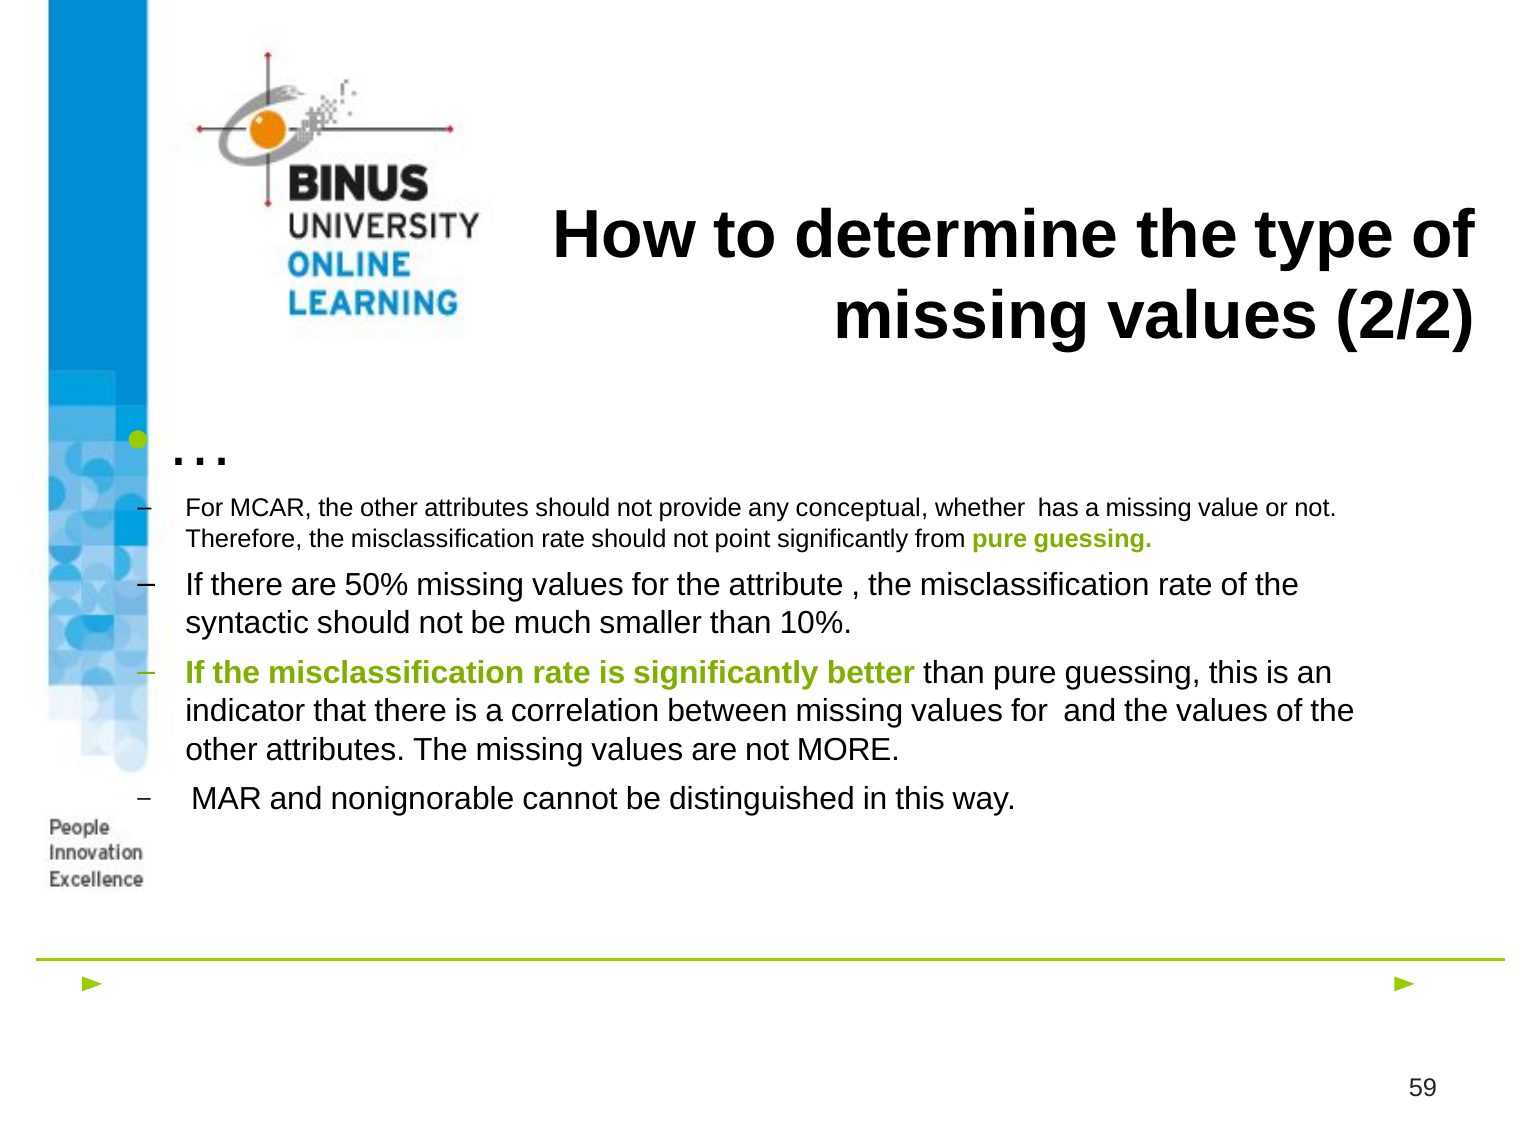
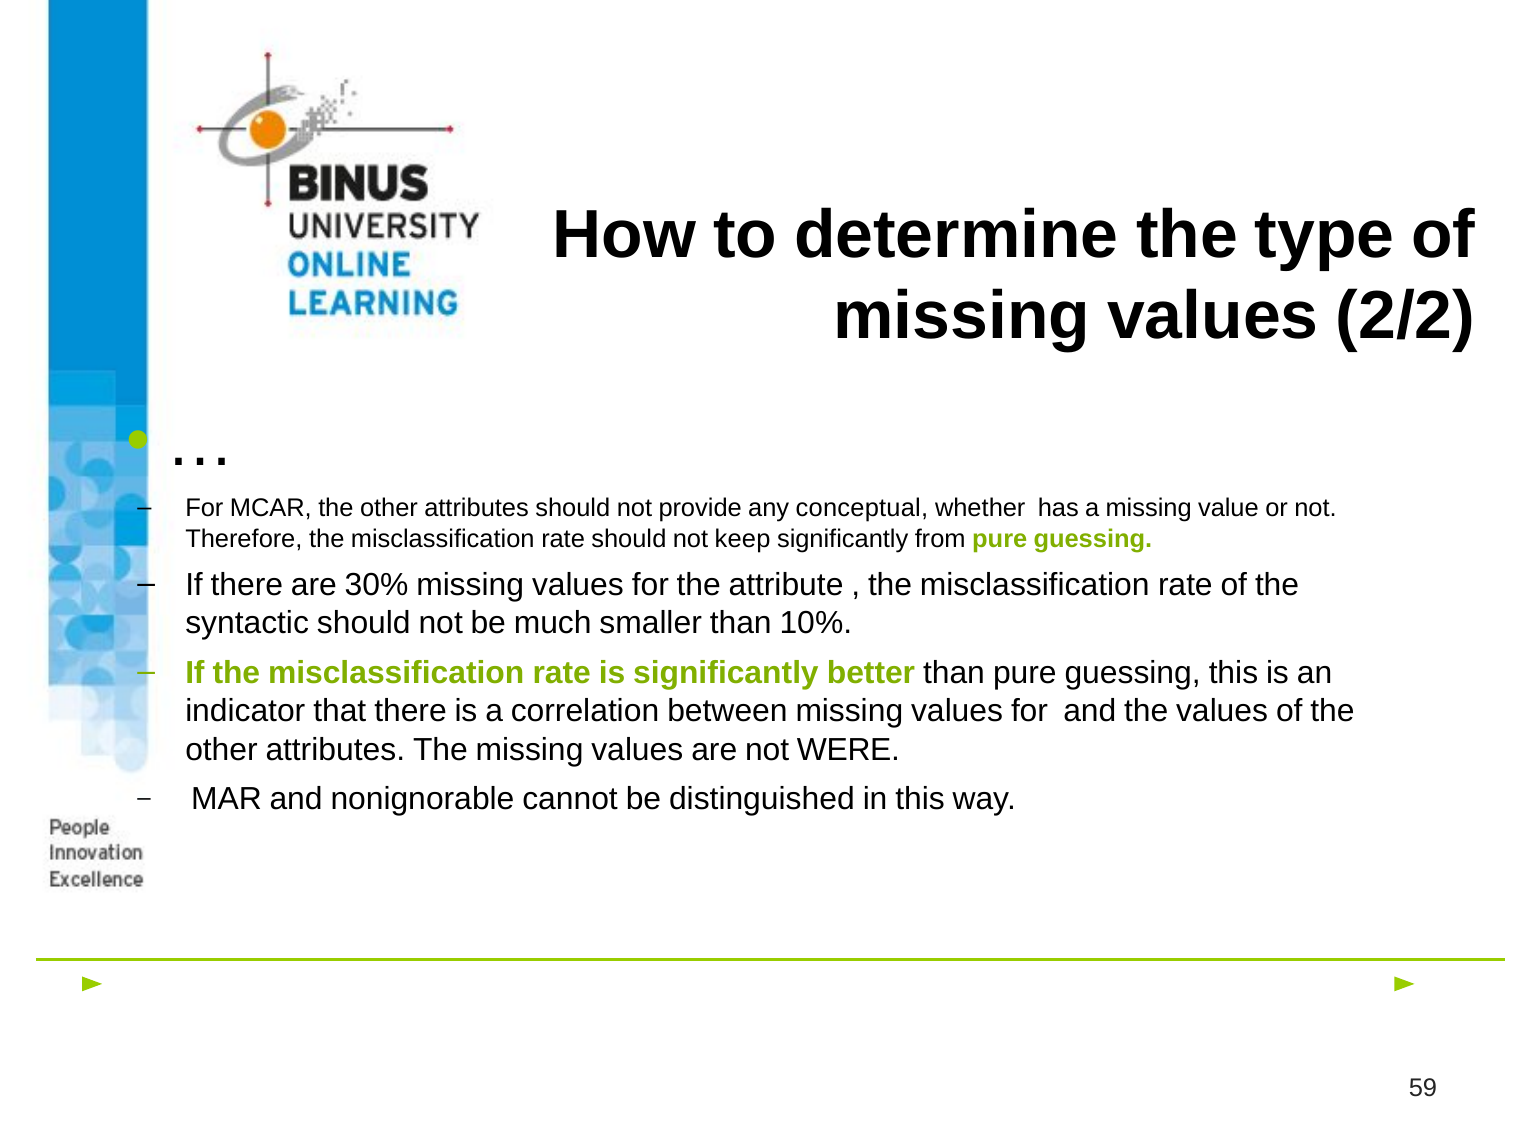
point: point -> keep
50%: 50% -> 30%
MORE: MORE -> WERE
